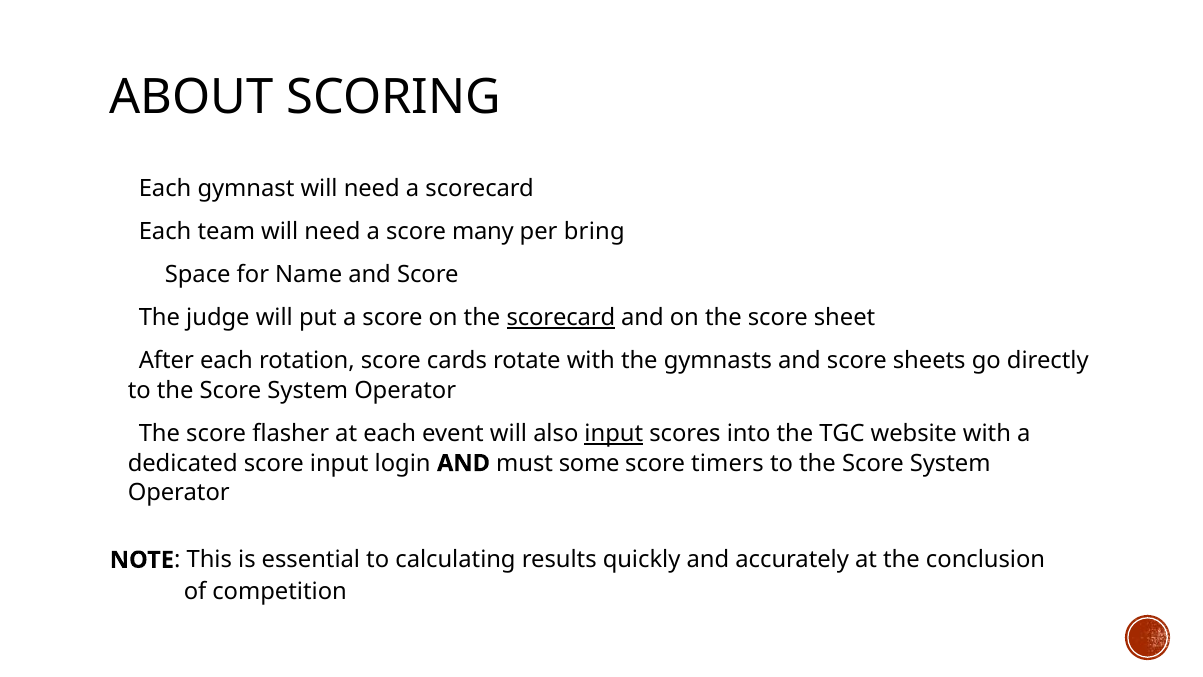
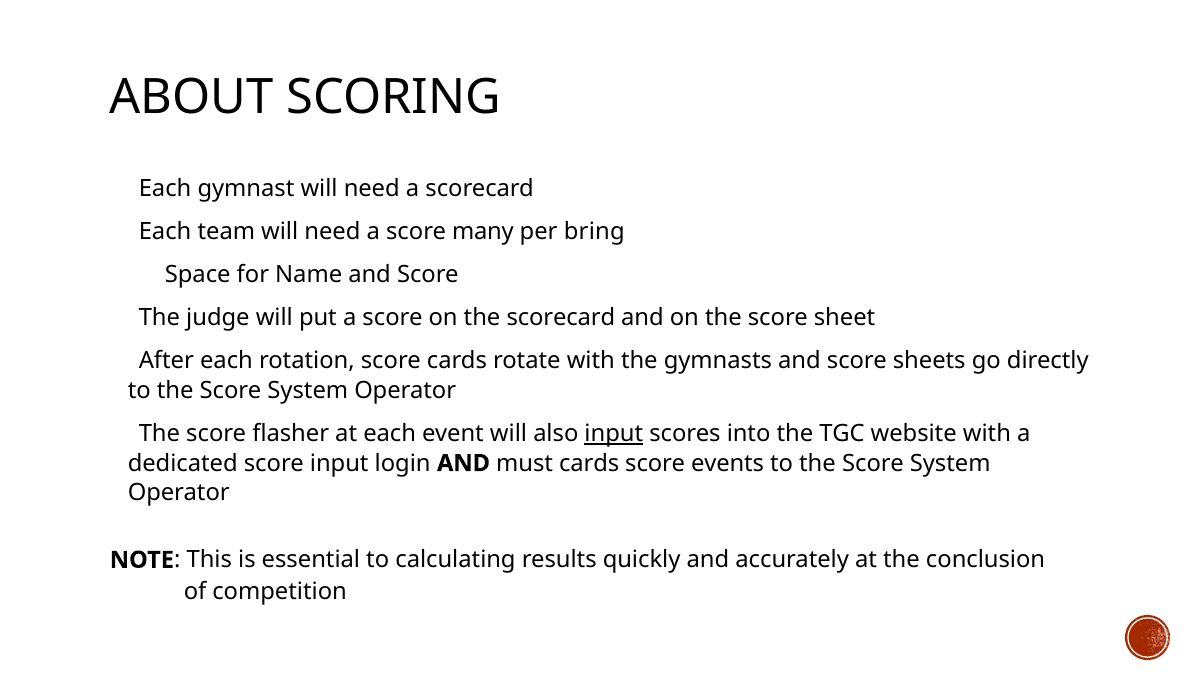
scorecard at (561, 318) underline: present -> none
must some: some -> cards
timers: timers -> events
